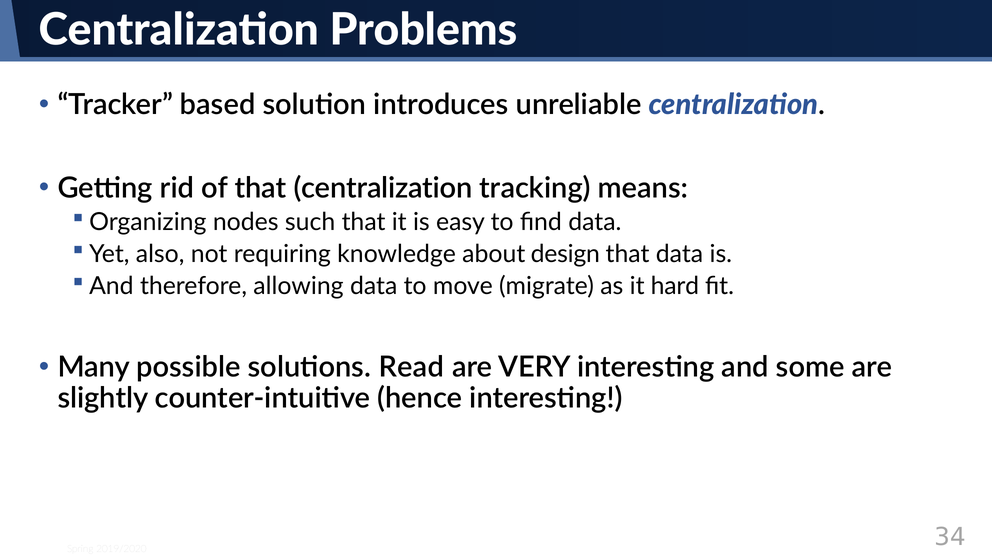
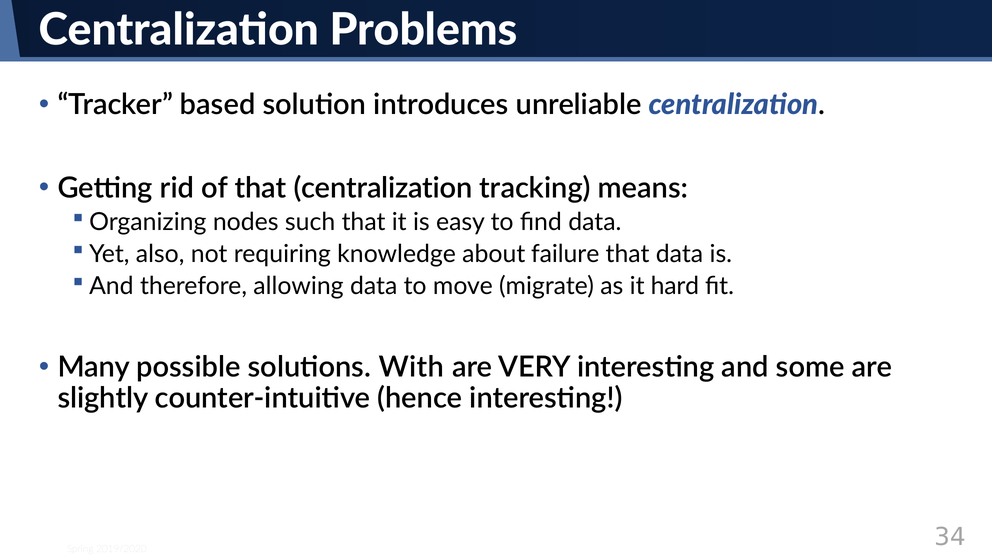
design: design -> failure
Read: Read -> With
